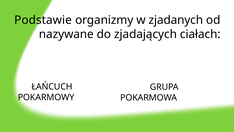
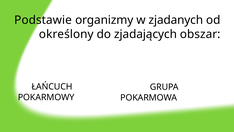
nazywane: nazywane -> określony
ciałach: ciałach -> obszar
